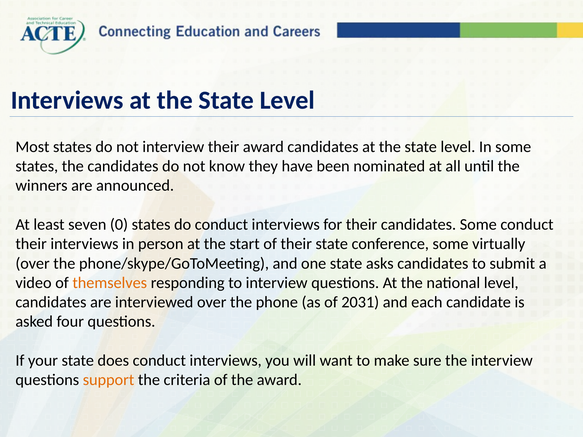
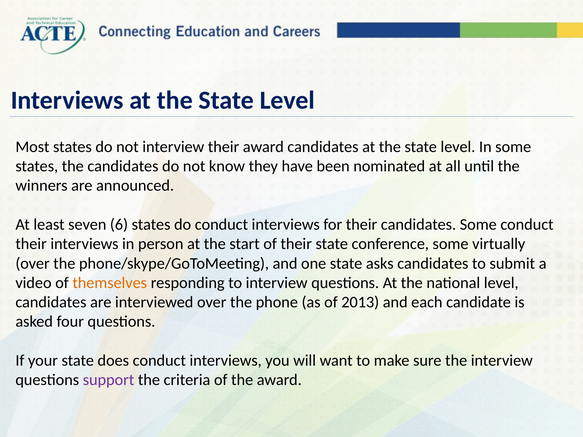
0: 0 -> 6
2031: 2031 -> 2013
support colour: orange -> purple
